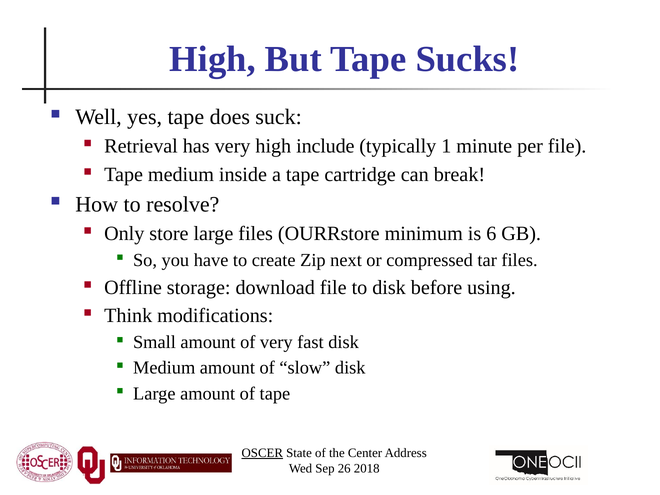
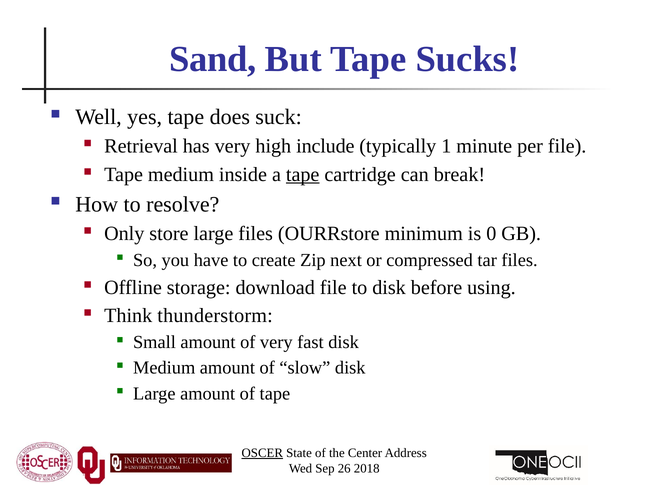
High at (213, 59): High -> Sand
tape at (303, 174) underline: none -> present
6: 6 -> 0
modifications: modifications -> thunderstorm
